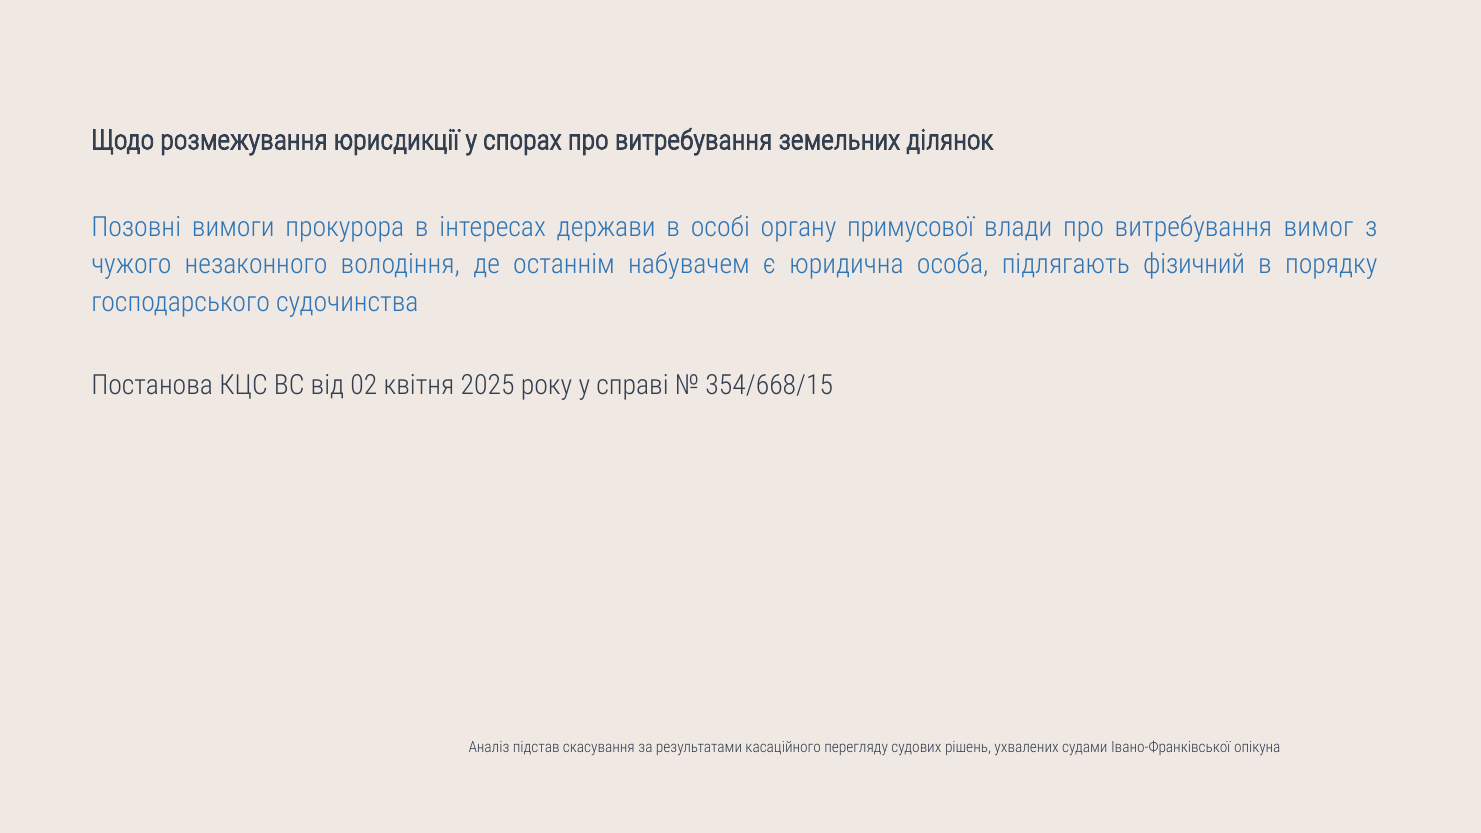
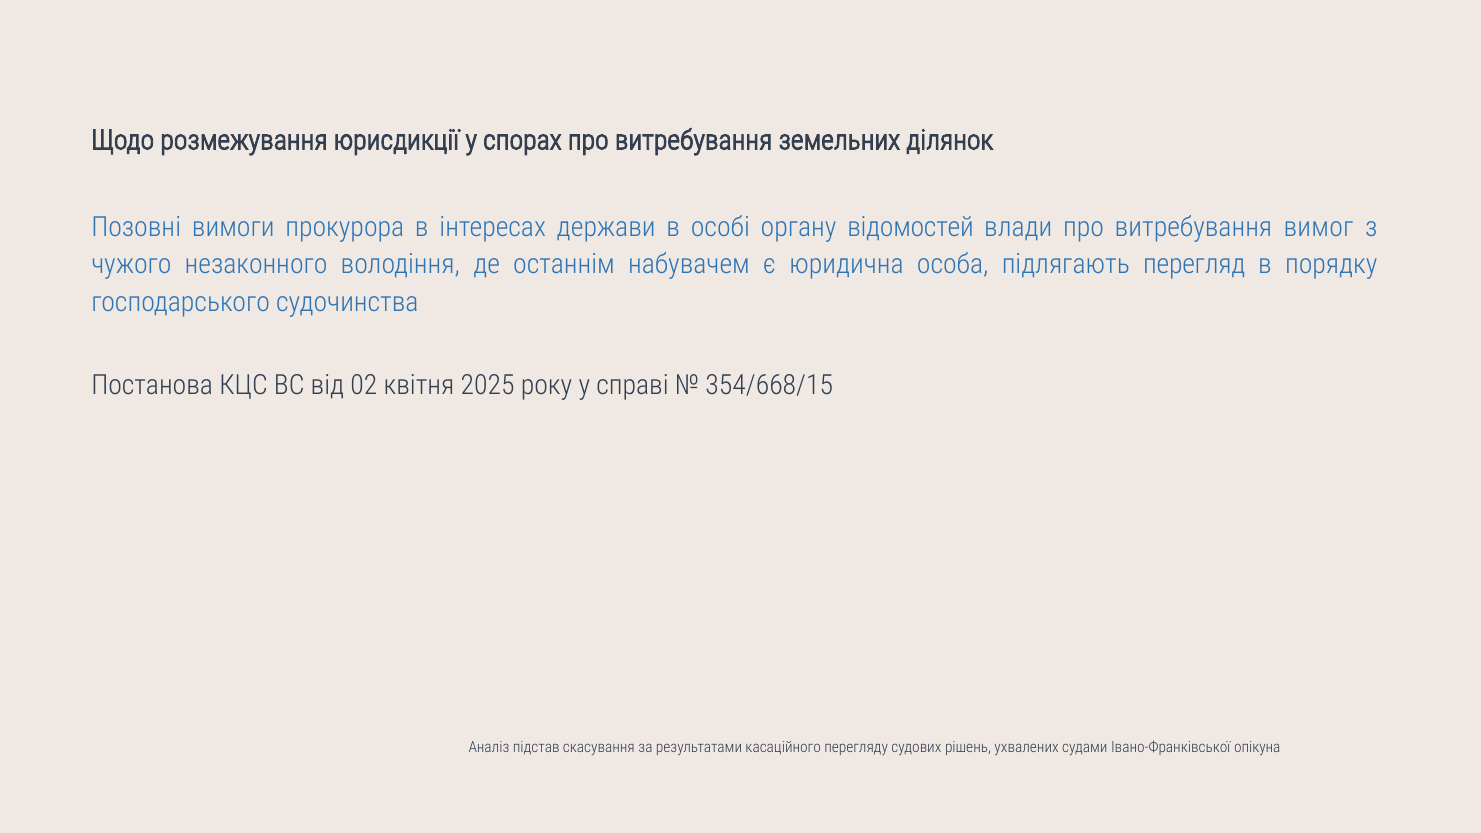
примусової: примусової -> відомостей
фізичний: фізичний -> перегляд
